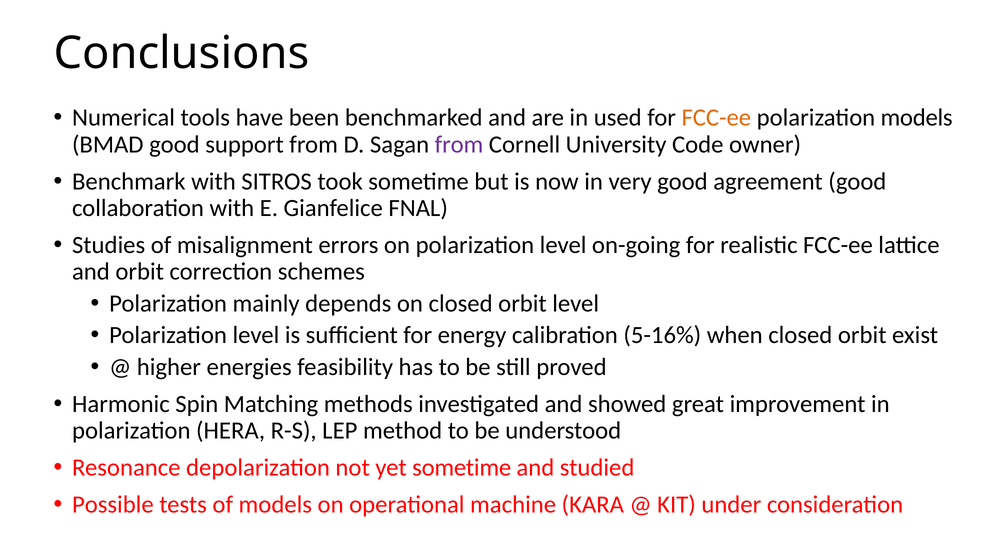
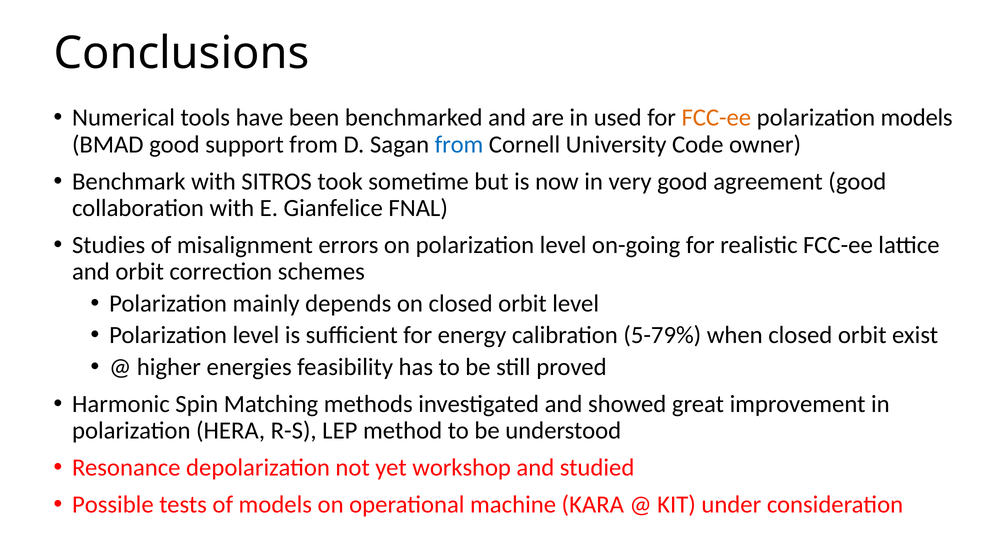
from at (459, 144) colour: purple -> blue
5-16%: 5-16% -> 5-79%
yet sometime: sometime -> workshop
